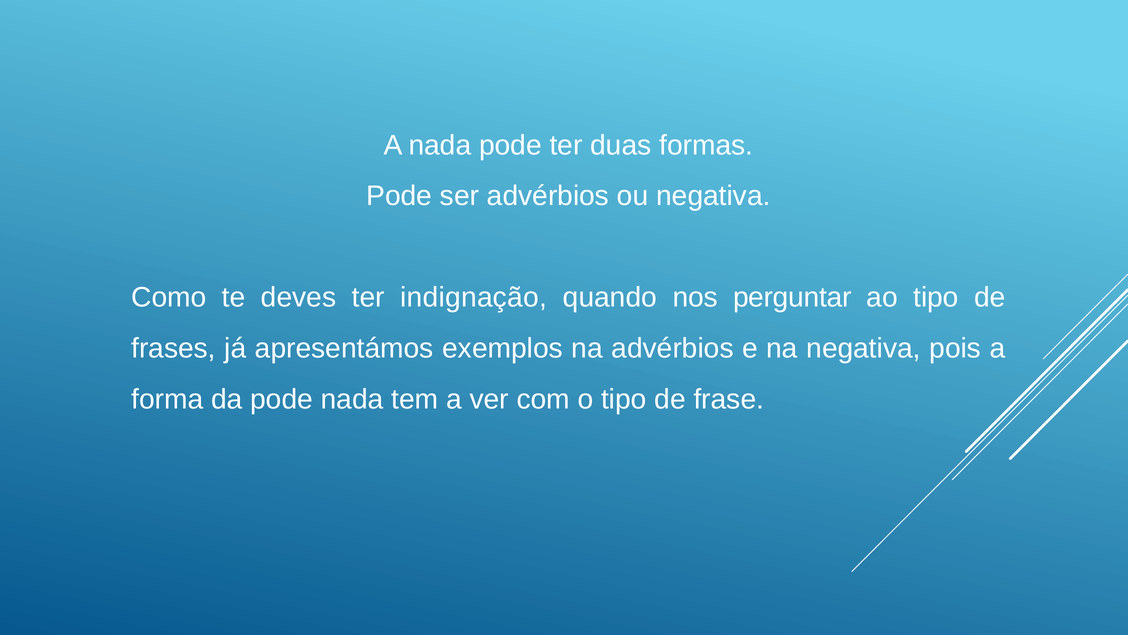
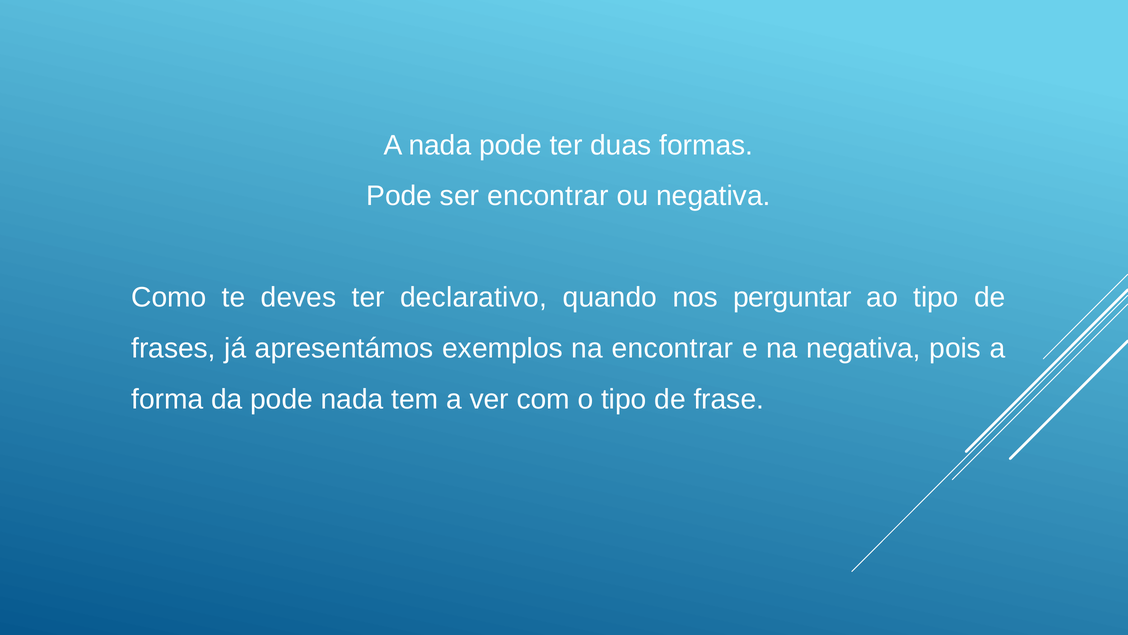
ser advérbios: advérbios -> encontrar
indignação: indignação -> declarativo
na advérbios: advérbios -> encontrar
